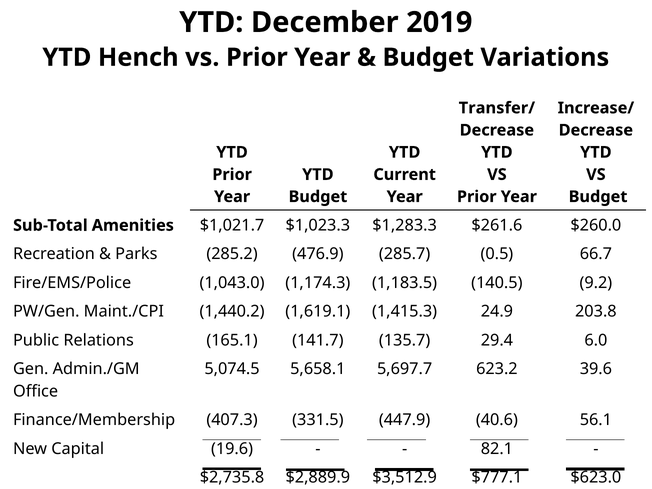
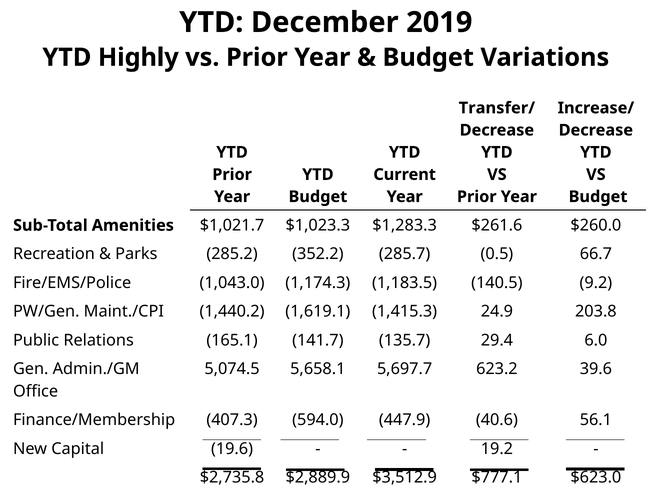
Hench: Hench -> Highly
476.9: 476.9 -> 352.2
331.5: 331.5 -> 594.0
82.1: 82.1 -> 19.2
